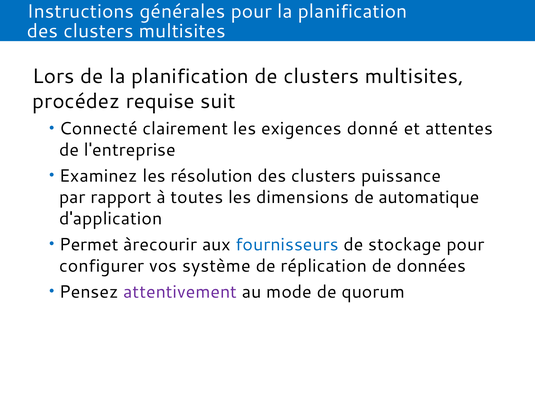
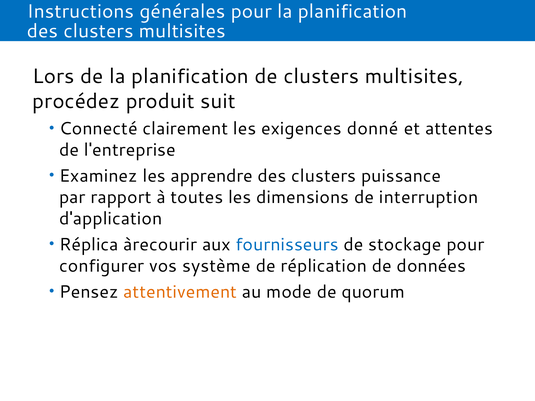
requise: requise -> produit
résolution: résolution -> apprendre
automatique: automatique -> interruption
Permet: Permet -> Réplica
attentivement colour: purple -> orange
